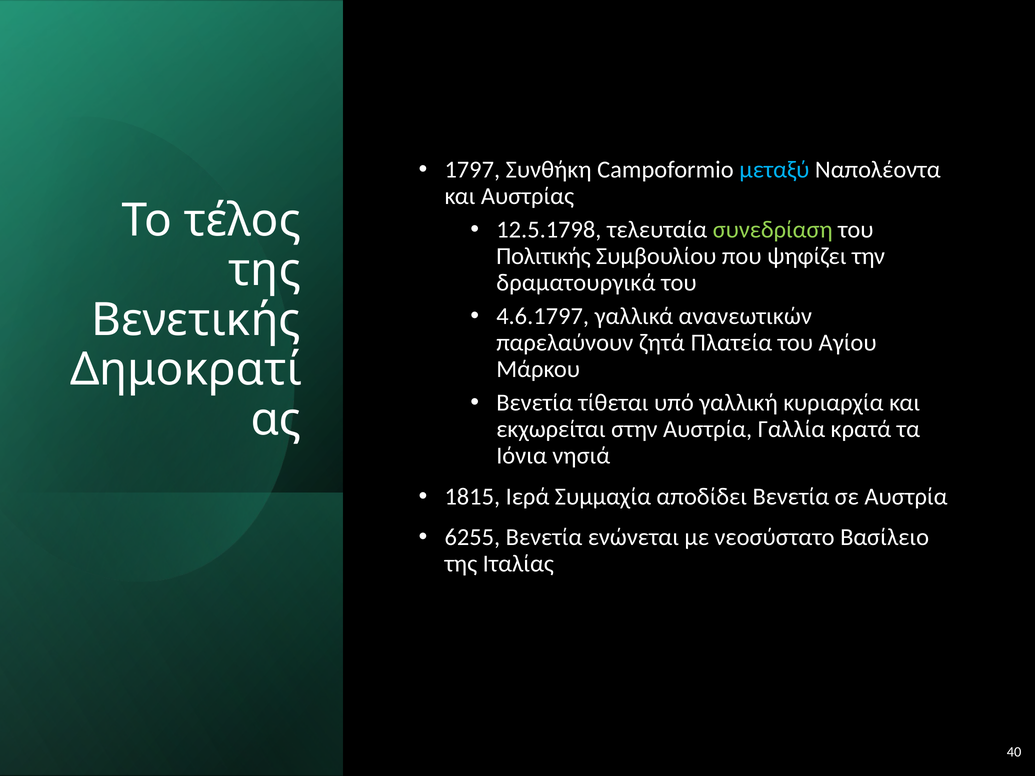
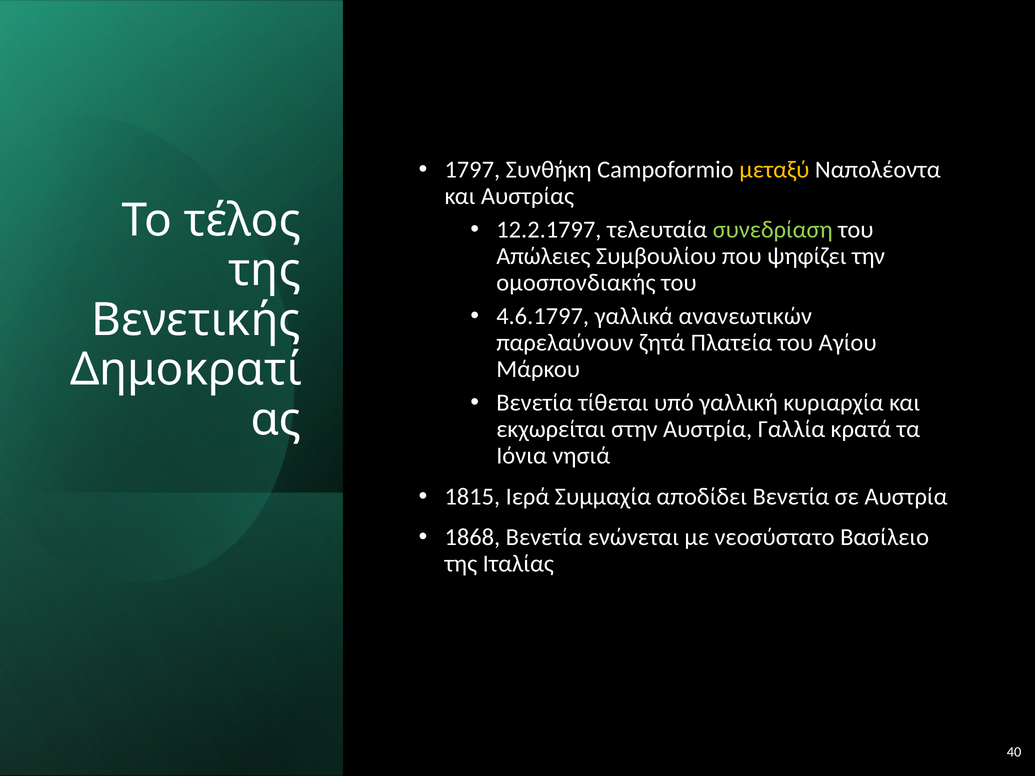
μεταξύ colour: light blue -> yellow
12.5.1798: 12.5.1798 -> 12.2.1797
Πολιτικής: Πολιτικής -> Απώλειες
δραματουργικά: δραματουργικά -> ομοσπονδιακής
6255: 6255 -> 1868
